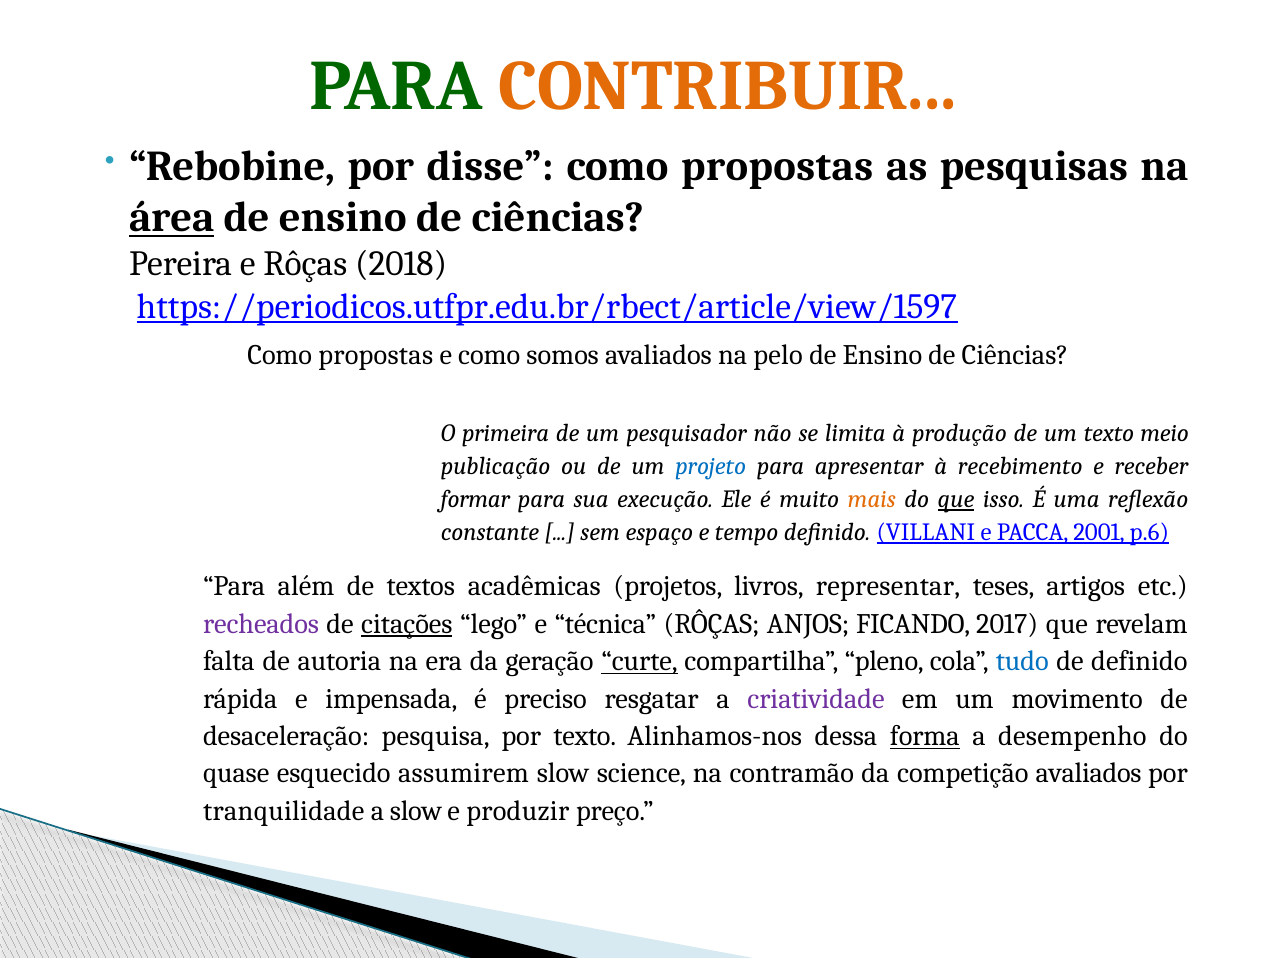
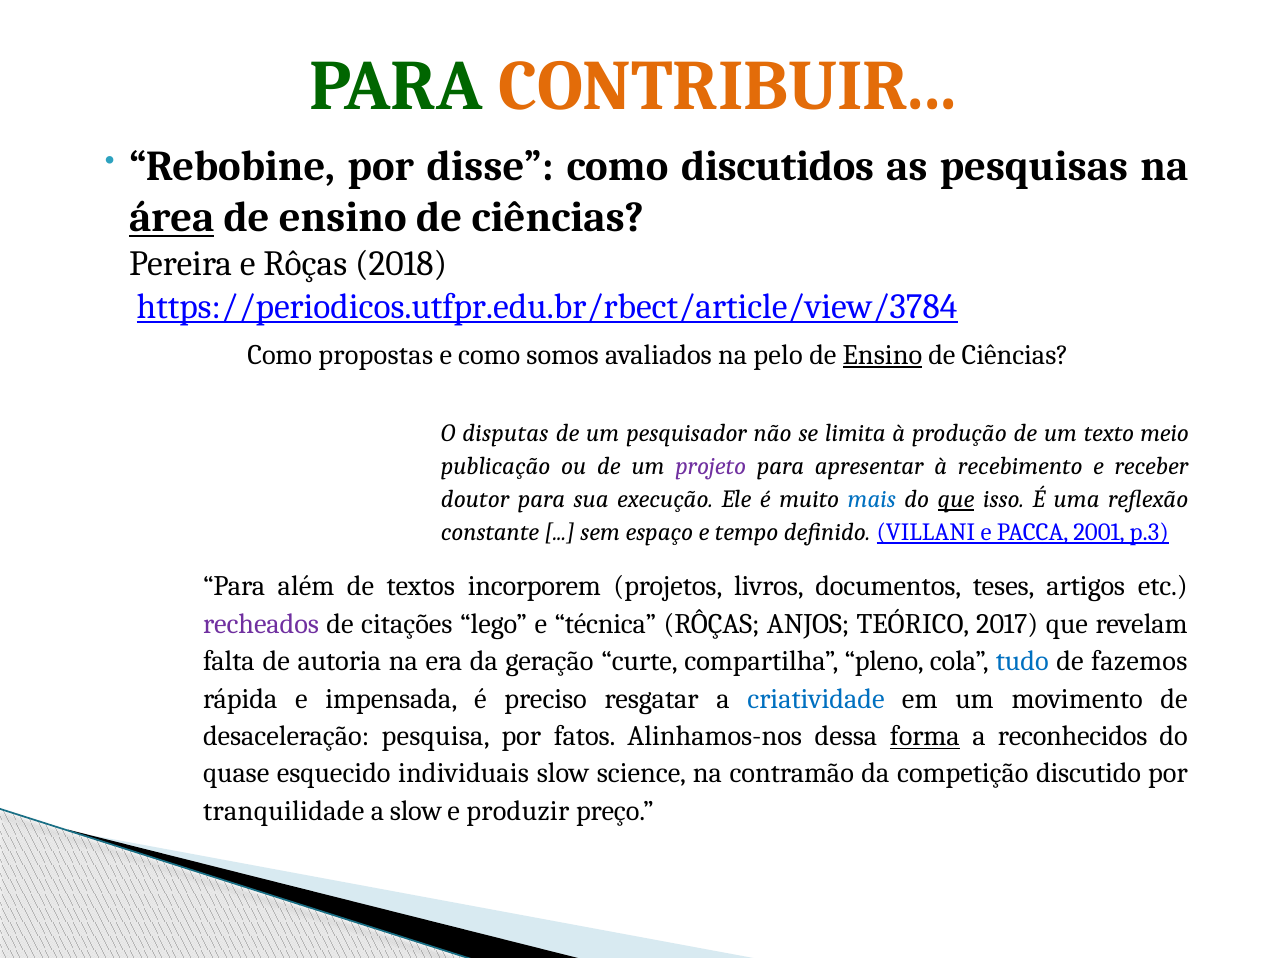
propostas at (777, 166): propostas -> discutidos
https://periodicos.utfpr.edu.br/rbect/article/view/1597: https://periodicos.utfpr.edu.br/rbect/article/view/1597 -> https://periodicos.utfpr.edu.br/rbect/article/view/3784
Ensino at (882, 355) underline: none -> present
primeira: primeira -> disputas
projeto colour: blue -> purple
formar: formar -> doutor
mais colour: orange -> blue
p.6: p.6 -> p.3
acadêmicas: acadêmicas -> incorporem
representar: representar -> documentos
citações underline: present -> none
FICANDO: FICANDO -> TEÓRICO
curte underline: present -> none
de definido: definido -> fazemos
criatividade colour: purple -> blue
por texto: texto -> fatos
desempenho: desempenho -> reconhecidos
assumirem: assumirem -> individuais
competição avaliados: avaliados -> discutido
